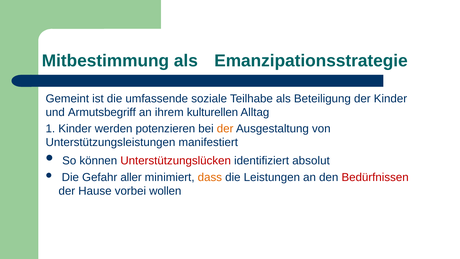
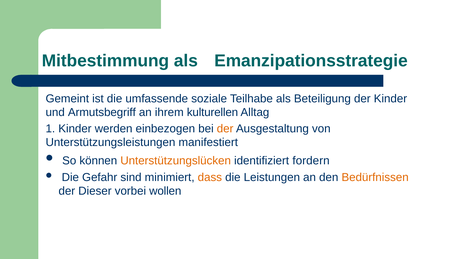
potenzieren: potenzieren -> einbezogen
Unterstützungslücken colour: red -> orange
absolut: absolut -> fordern
aller: aller -> sind
Bedürfnissen colour: red -> orange
Hause: Hause -> Dieser
